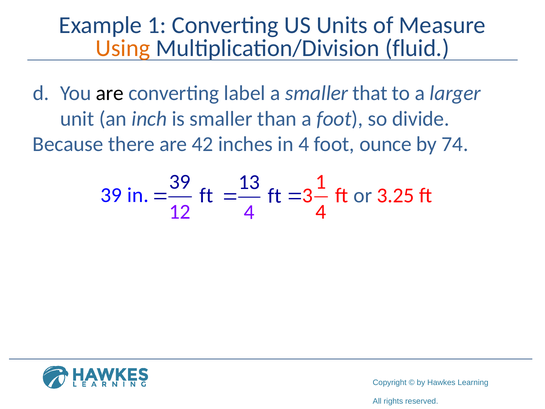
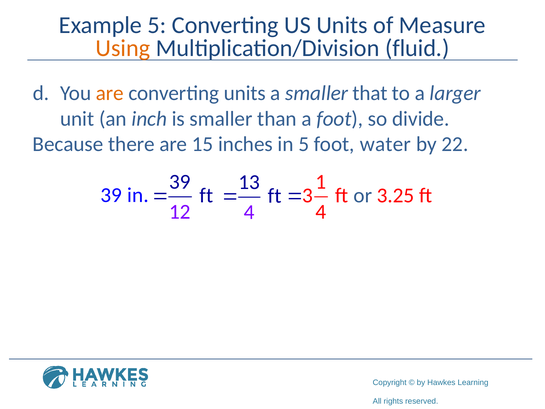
Example 1: 1 -> 5
are at (110, 93) colour: black -> orange
converting label: label -> units
42: 42 -> 15
in 4: 4 -> 5
ounce: ounce -> water
74: 74 -> 22
